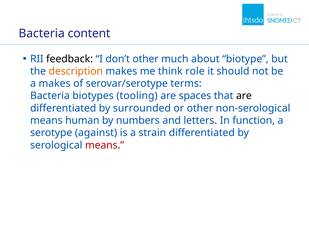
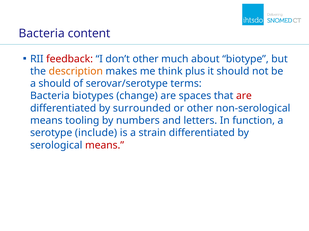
feedback colour: black -> red
role: role -> plus
a makes: makes -> should
tooling: tooling -> change
are at (244, 96) colour: black -> red
human: human -> tooling
against: against -> include
